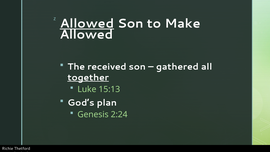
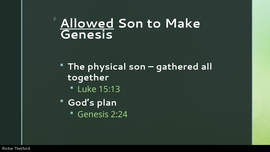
Allowed at (86, 34): Allowed -> Genesis
received: received -> physical
together underline: present -> none
